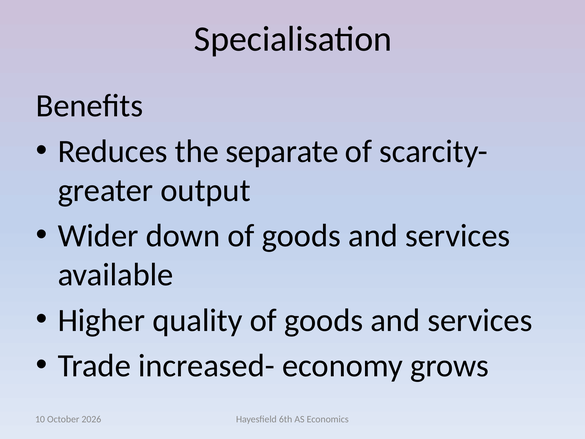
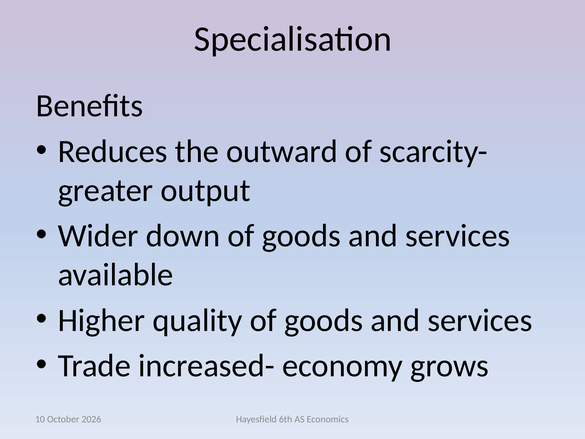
separate: separate -> outward
